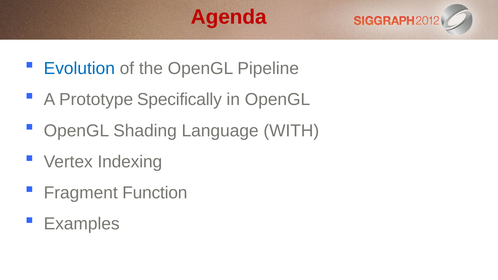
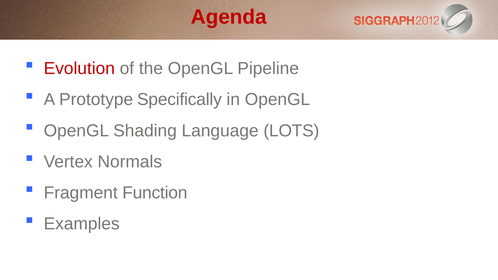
Evolution colour: blue -> red
WITH: WITH -> LOTS
Indexing: Indexing -> Normals
